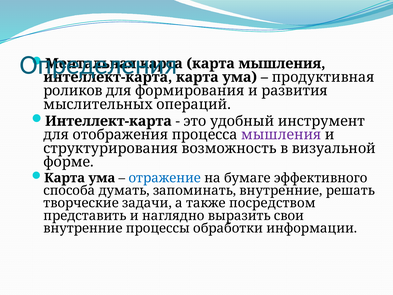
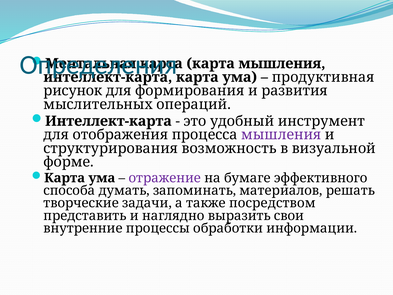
роликов: роликов -> рисунок
отражение colour: blue -> purple
запоминать внутренние: внутренние -> материалов
